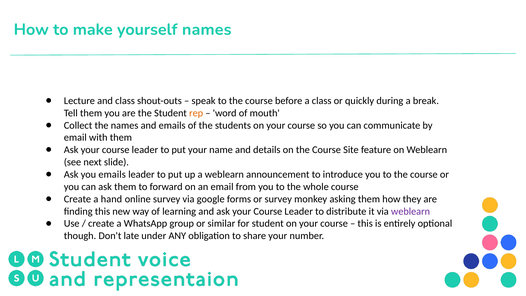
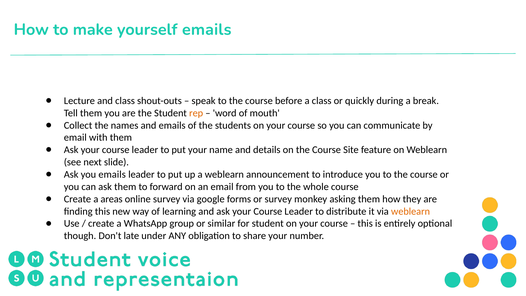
yourself names: names -> emails
hand: hand -> areas
weblearn at (411, 211) colour: purple -> orange
